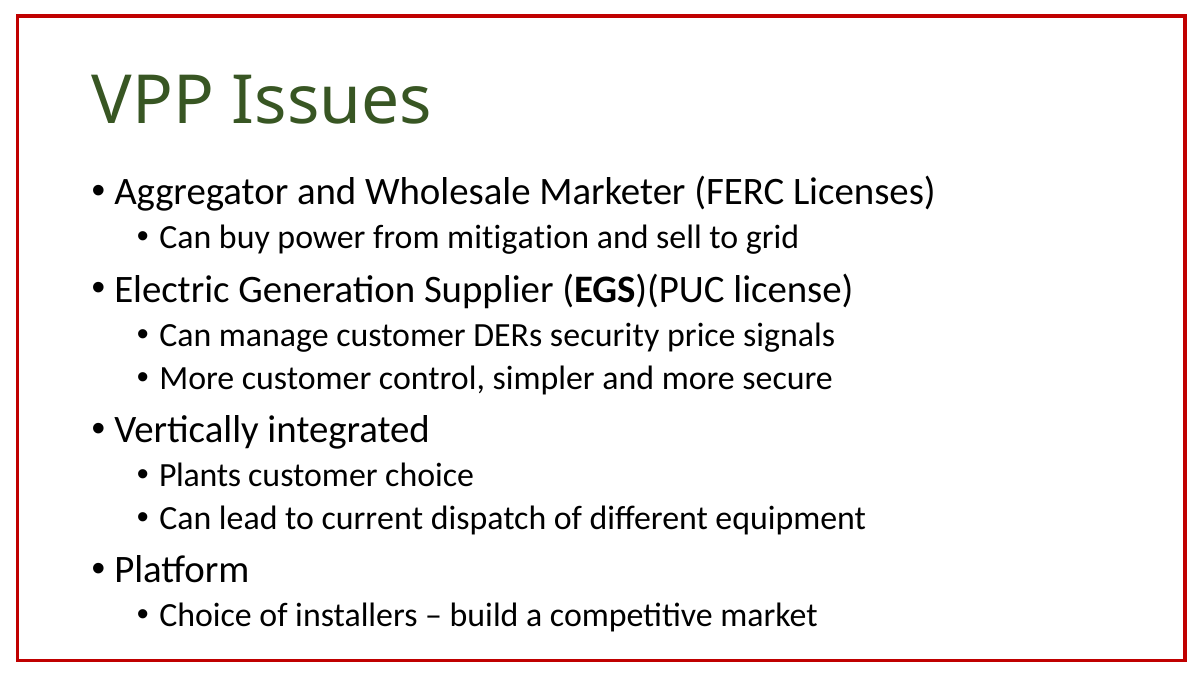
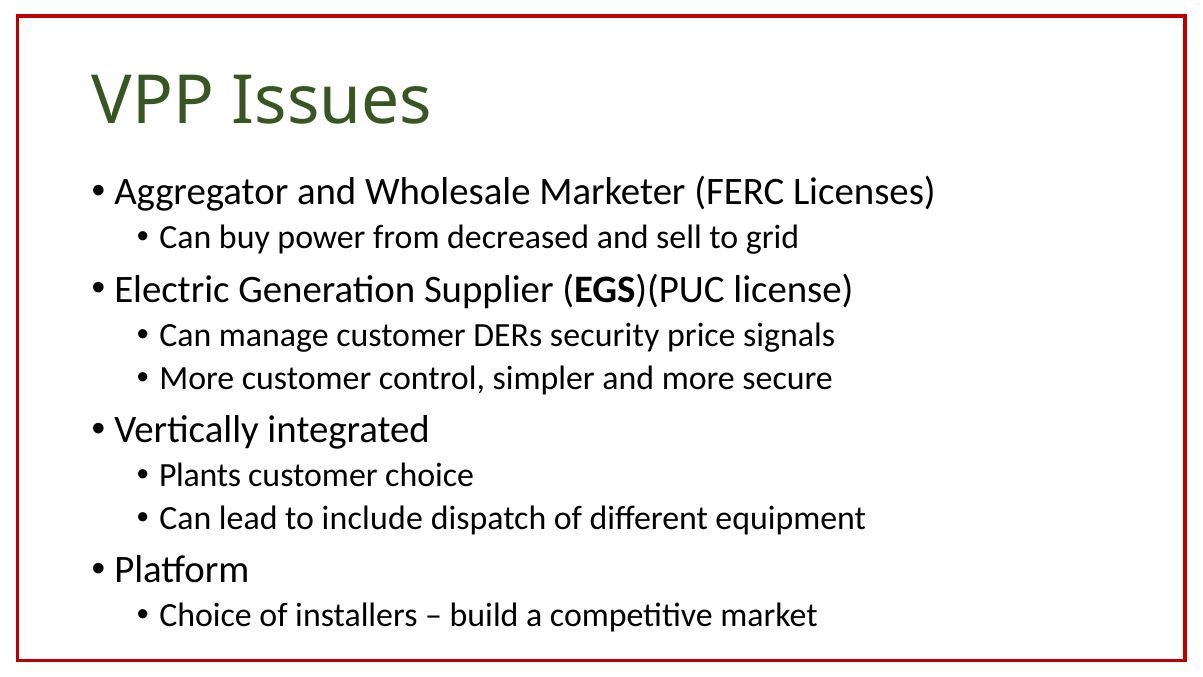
mitigation: mitigation -> decreased
current: current -> include
